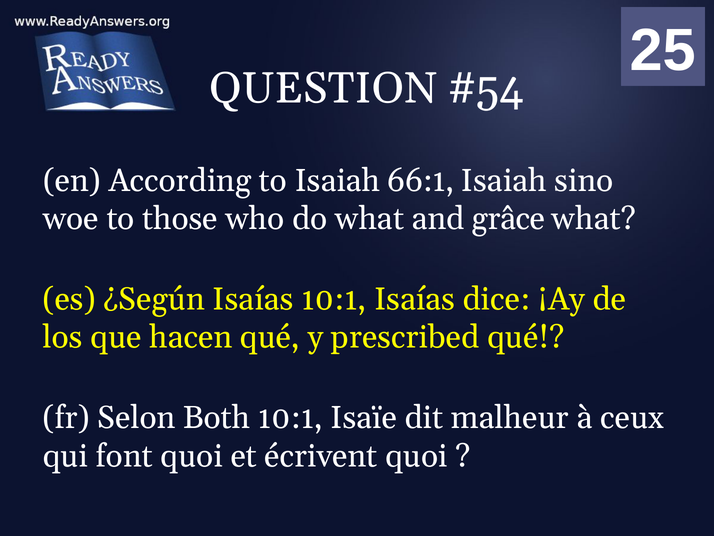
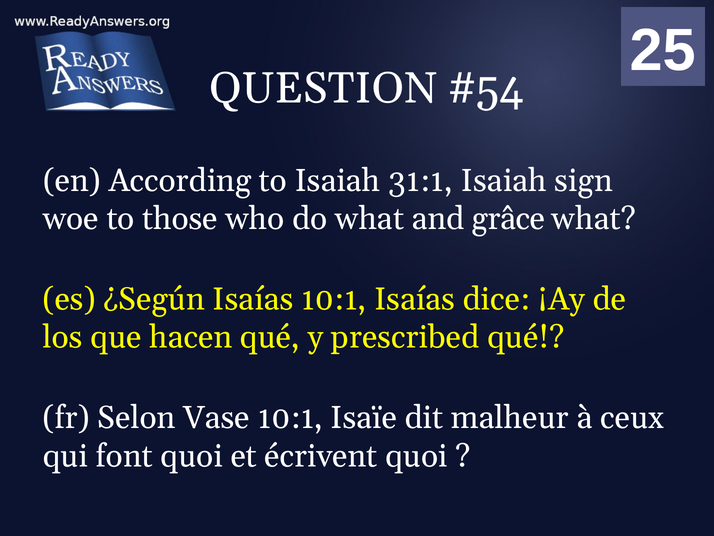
66:1: 66:1 -> 31:1
sino: sino -> sign
Both: Both -> Vase
